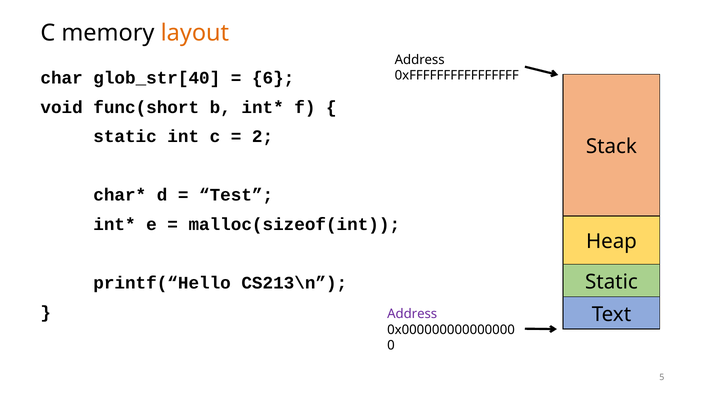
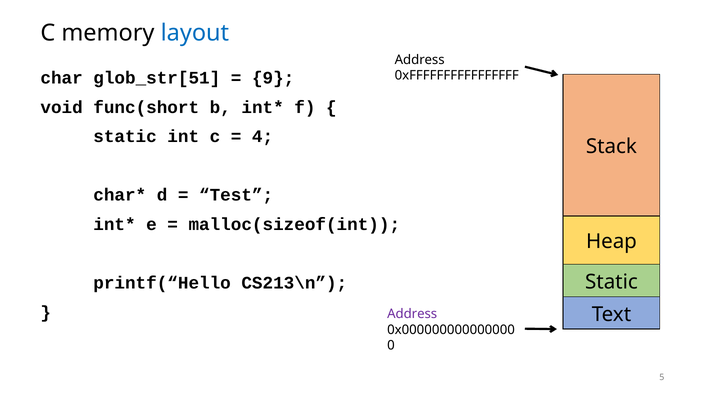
layout colour: orange -> blue
glob_str[40: glob_str[40 -> glob_str[51
6: 6 -> 9
2: 2 -> 4
